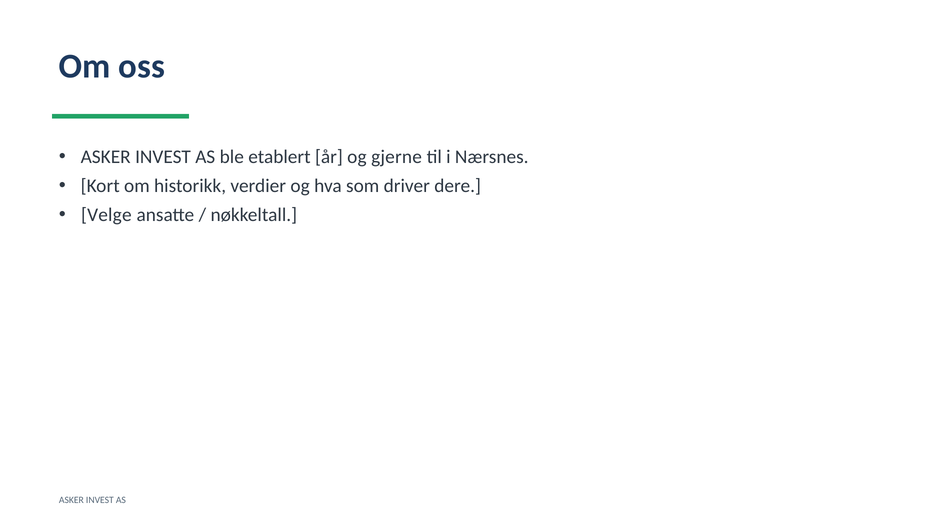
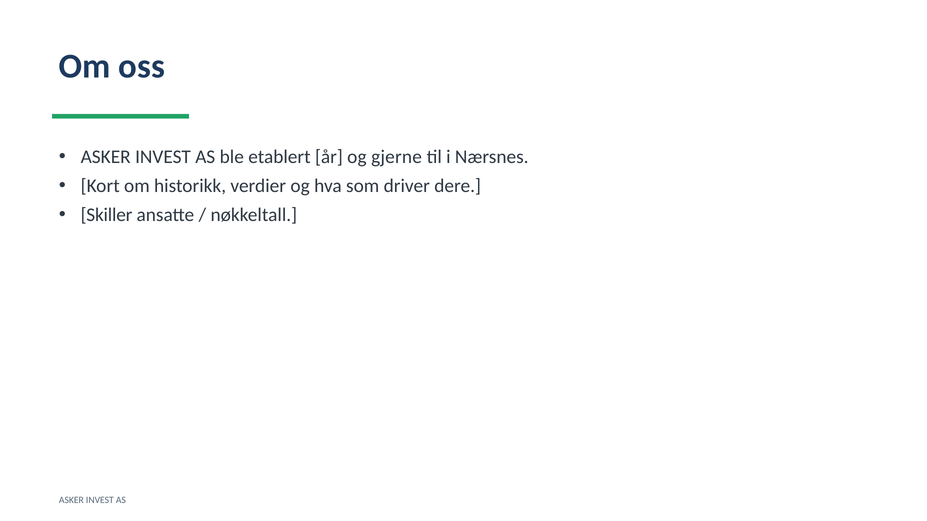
Velge: Velge -> Skiller
